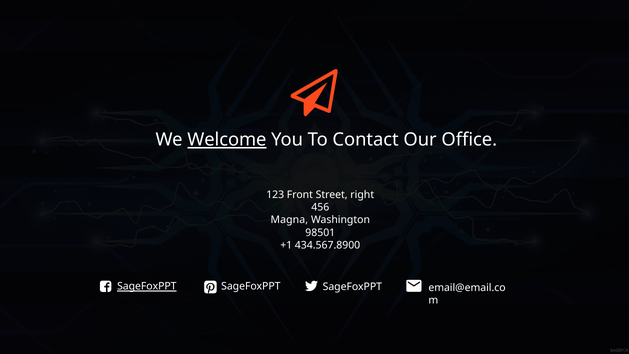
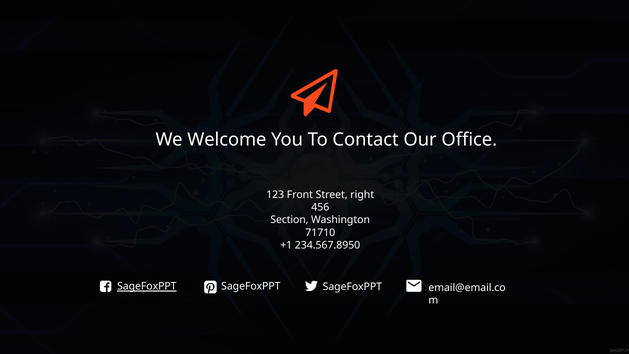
Welcome underline: present -> none
Magna: Magna -> Section
98501: 98501 -> 71710
434.567.8900: 434.567.8900 -> 234.567.8950
